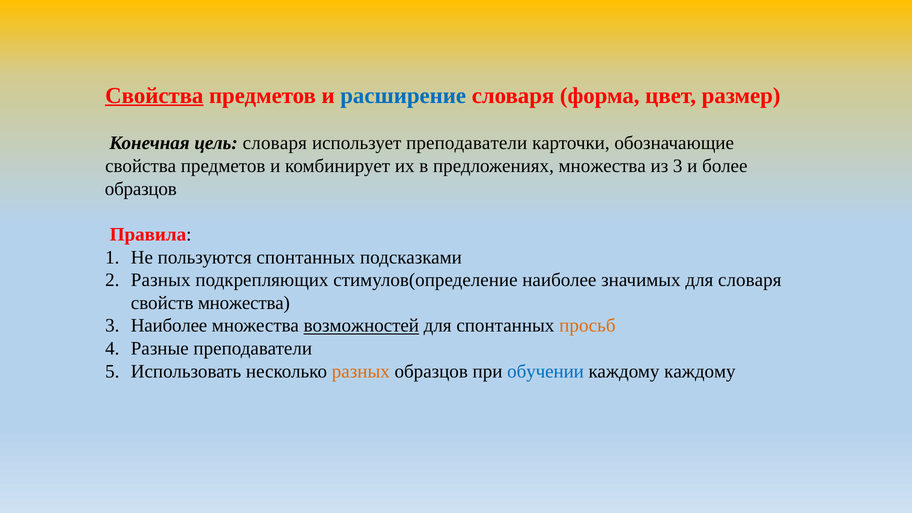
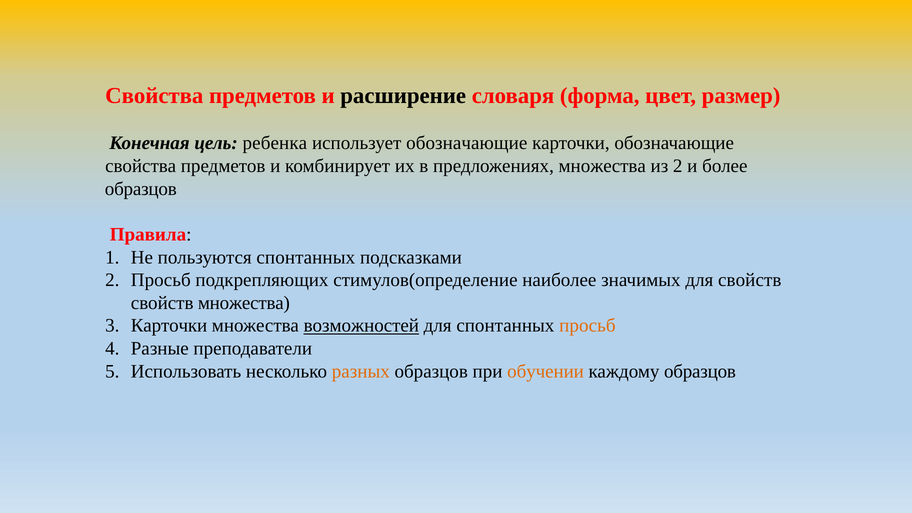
Свойства at (154, 96) underline: present -> none
расширение colour: blue -> black
цель словаря: словаря -> ребенка
использует преподаватели: преподаватели -> обозначающие
из 3: 3 -> 2
Разных at (161, 280): Разных -> Просьб
для словаря: словаря -> свойств
Наиболее at (169, 326): Наиболее -> Карточки
обучении colour: blue -> orange
каждому каждому: каждому -> образцов
